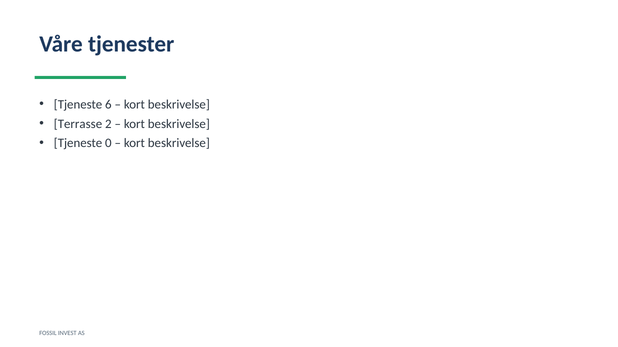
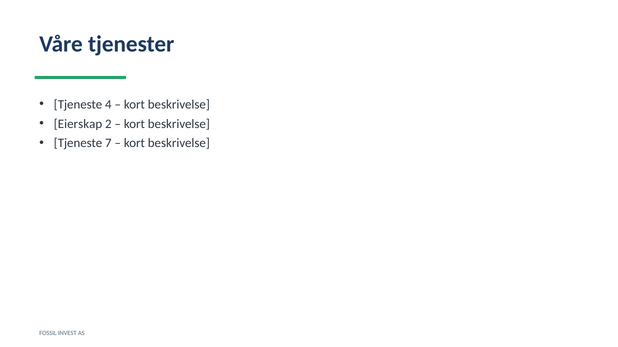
6: 6 -> 4
Terrasse: Terrasse -> Eierskap
0: 0 -> 7
